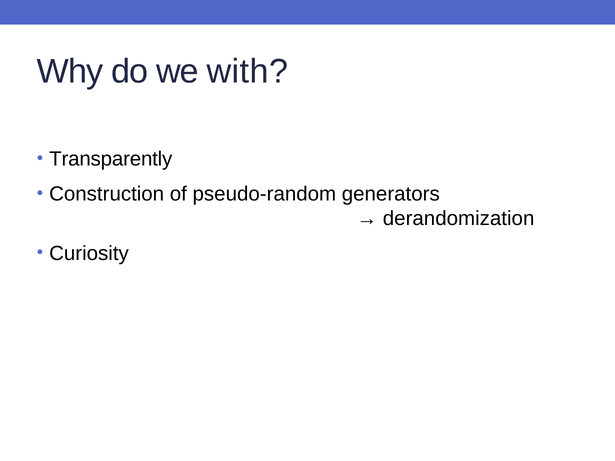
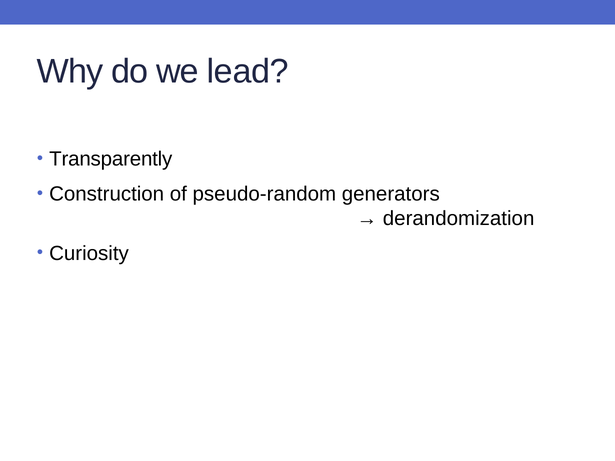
with: with -> lead
